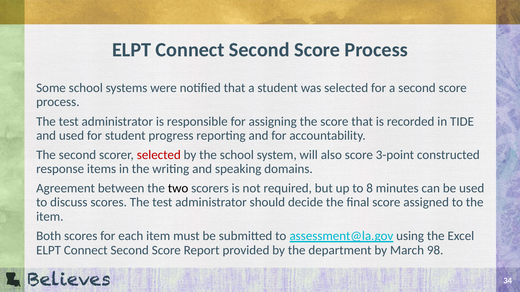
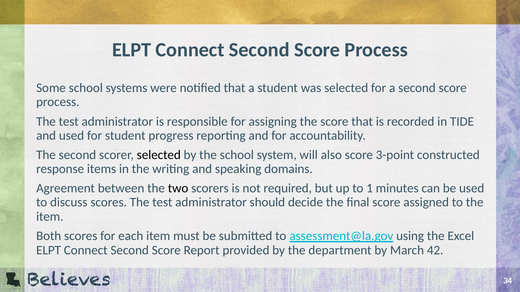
selected at (159, 155) colour: red -> black
8: 8 -> 1
98: 98 -> 42
